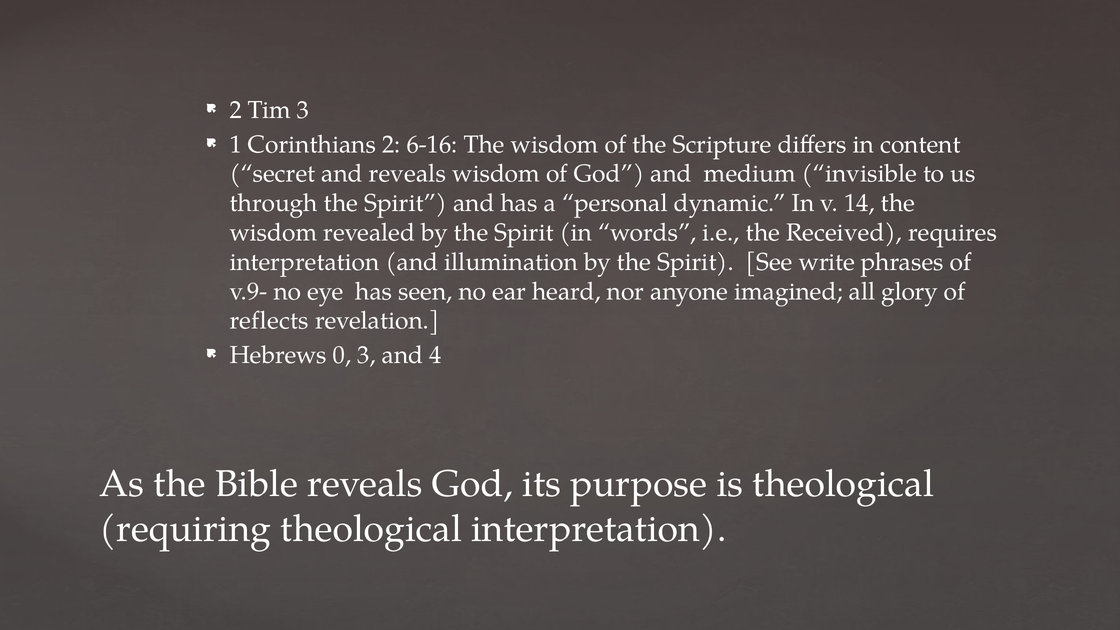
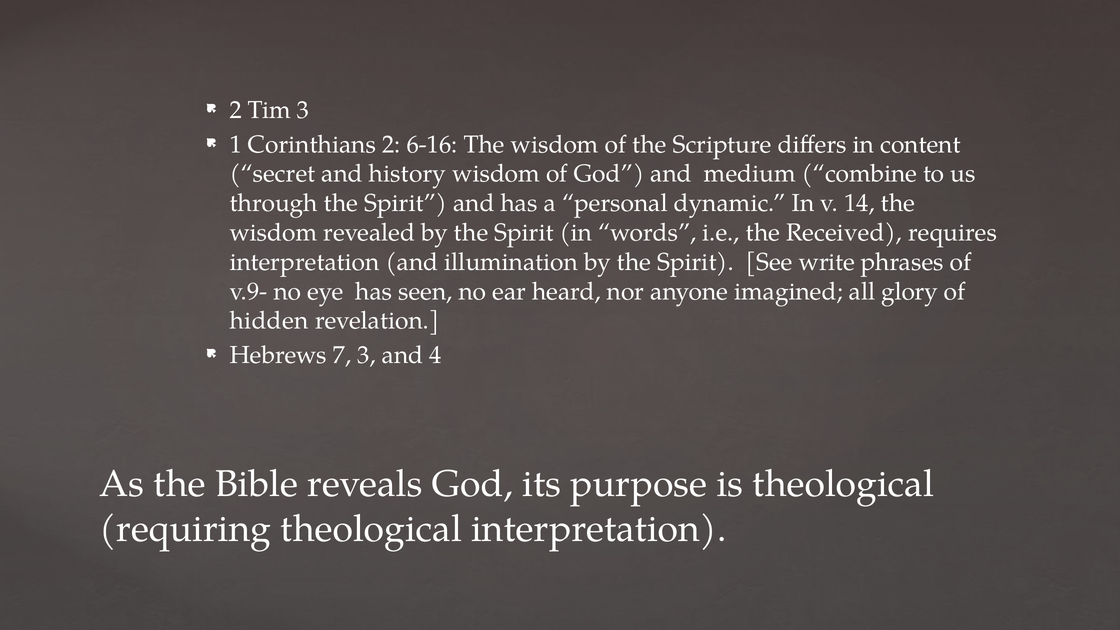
and reveals: reveals -> history
invisible: invisible -> combine
reflects: reflects -> hidden
0: 0 -> 7
